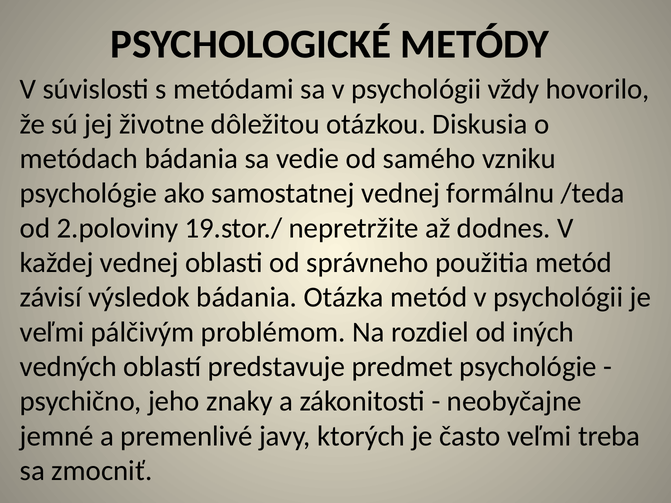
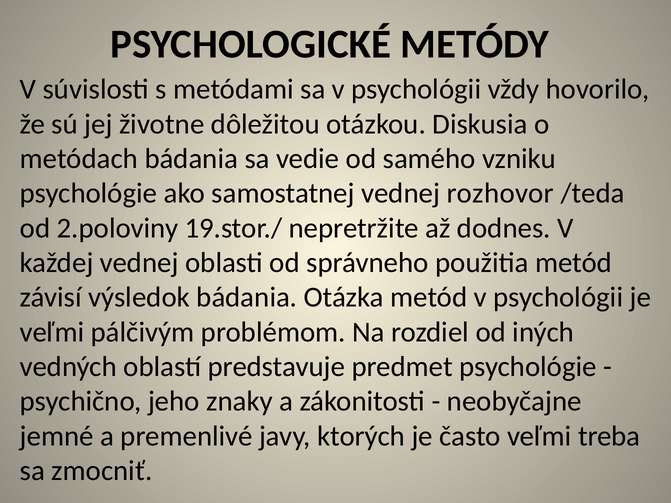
formálnu: formálnu -> rozhovor
